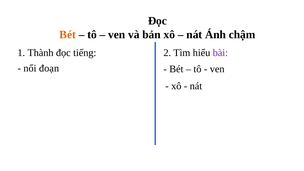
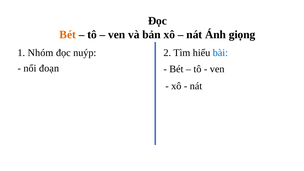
chậm: chậm -> giọng
Thành: Thành -> Nhóm
tiếng: tiếng -> nuýp
bài colour: purple -> blue
